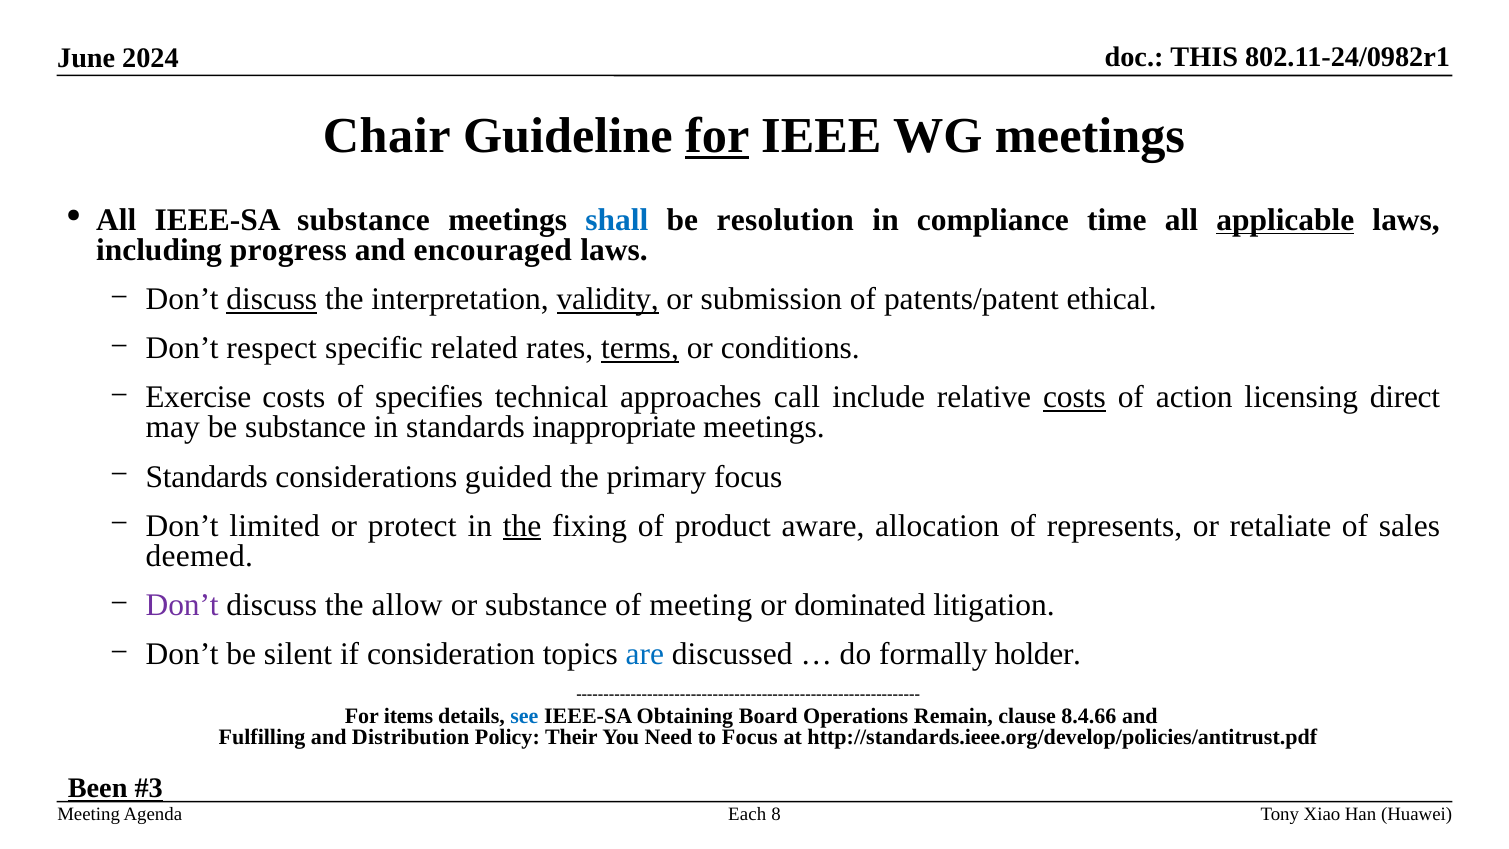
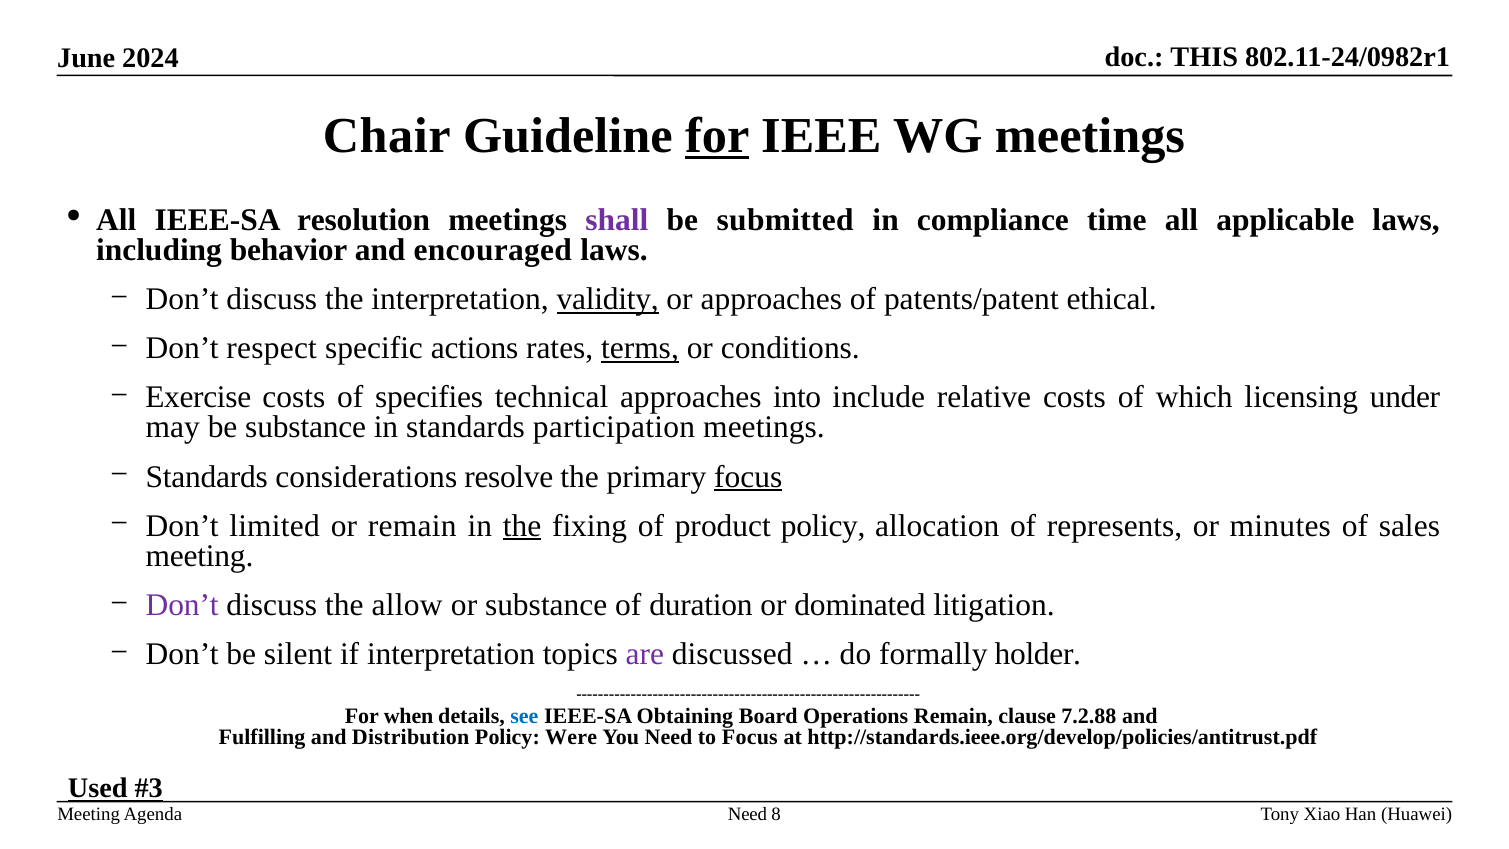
IEEE-SA substance: substance -> resolution
shall colour: blue -> purple
resolution: resolution -> submitted
applicable underline: present -> none
progress: progress -> behavior
discuss at (272, 299) underline: present -> none
or submission: submission -> approaches
related: related -> actions
call: call -> into
costs at (1075, 397) underline: present -> none
action: action -> which
direct: direct -> under
inappropriate: inappropriate -> participation
guided: guided -> resolve
focus at (748, 477) underline: none -> present
or protect: protect -> remain
product aware: aware -> policy
retaliate: retaliate -> minutes
deemed at (199, 556): deemed -> meeting
of meeting: meeting -> duration
if consideration: consideration -> interpretation
are colour: blue -> purple
items: items -> when
8.4.66: 8.4.66 -> 7.2.88
Their: Their -> Were
Been: Been -> Used
Each at (747, 814): Each -> Need
